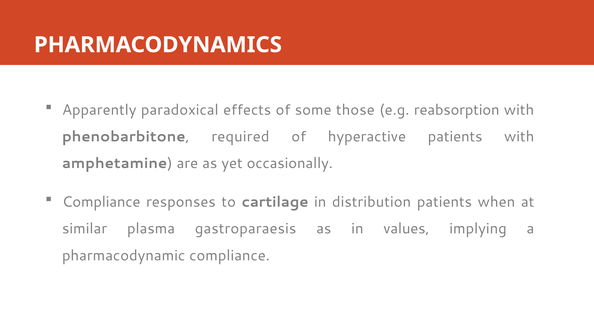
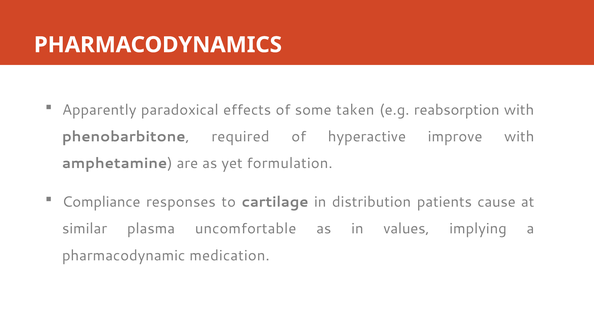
those: those -> taken
hyperactive patients: patients -> improve
occasionally: occasionally -> formulation
when: when -> cause
gastroparaesis: gastroparaesis -> uncomfortable
pharmacodynamic compliance: compliance -> medication
